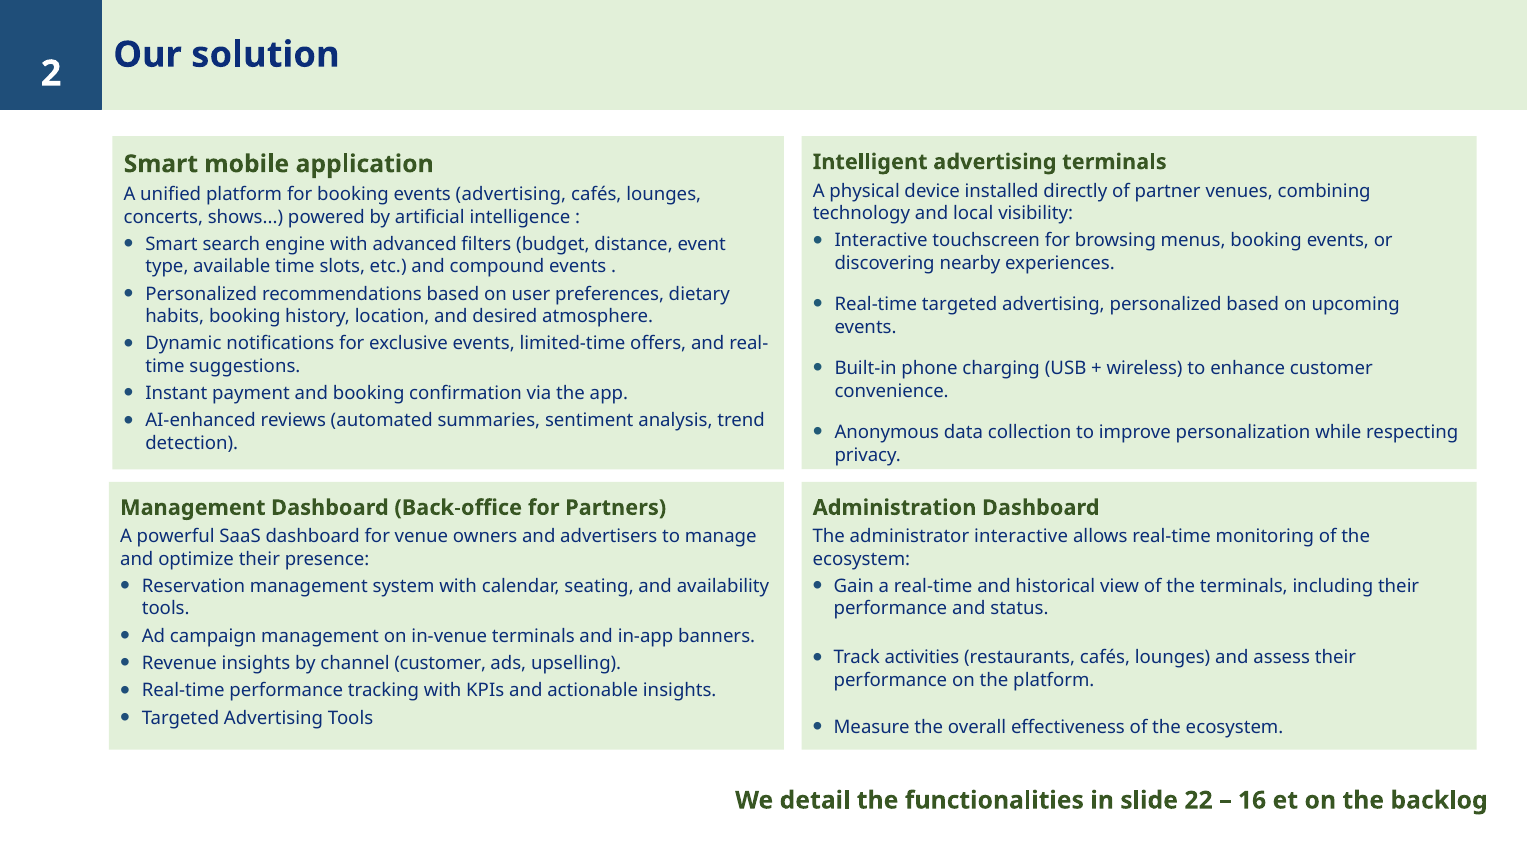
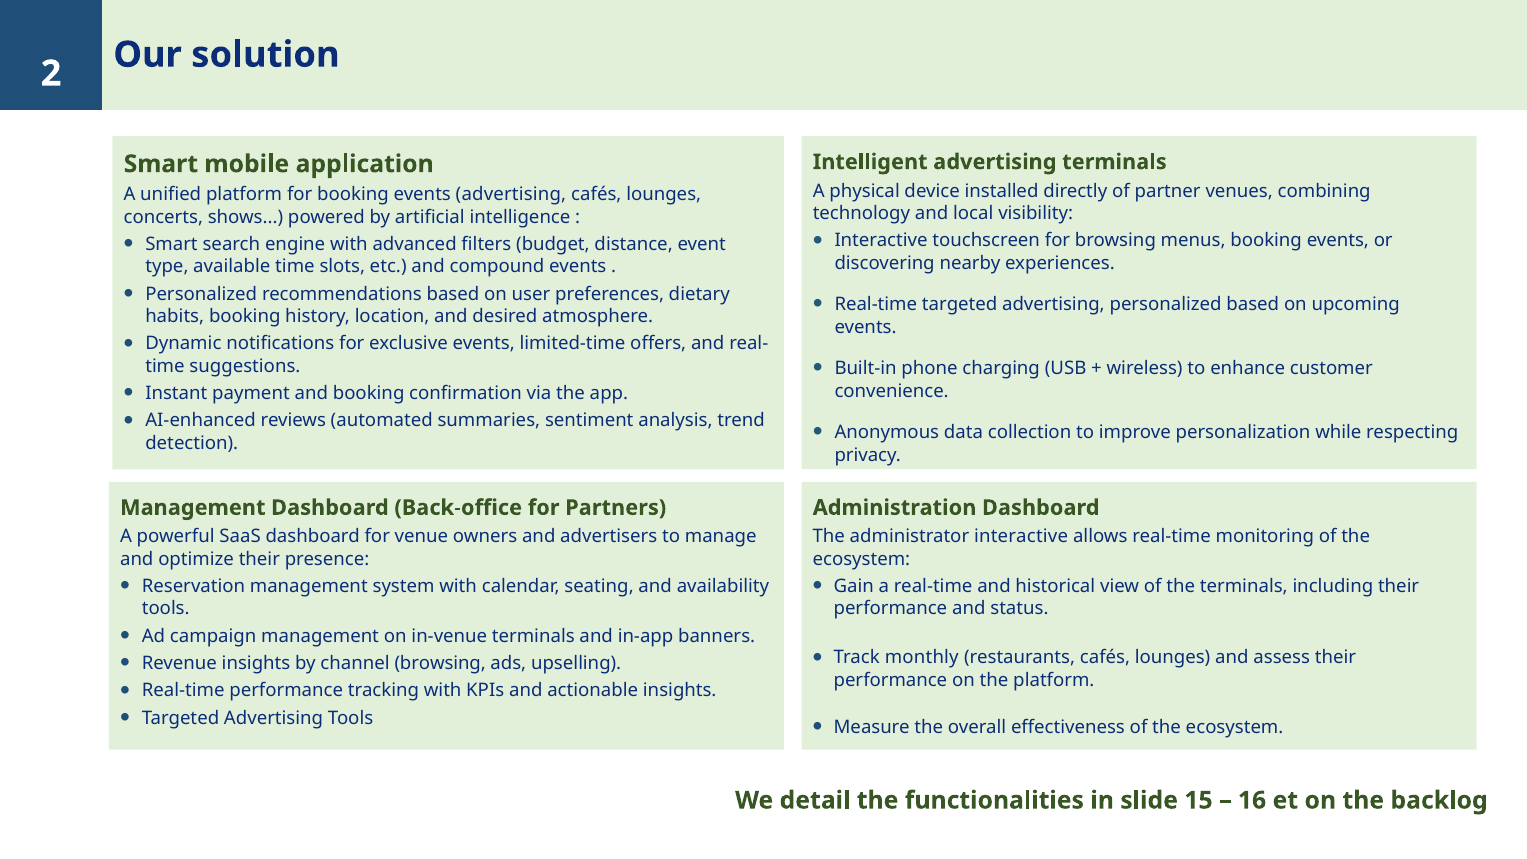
activities: activities -> monthly
channel customer: customer -> browsing
22: 22 -> 15
